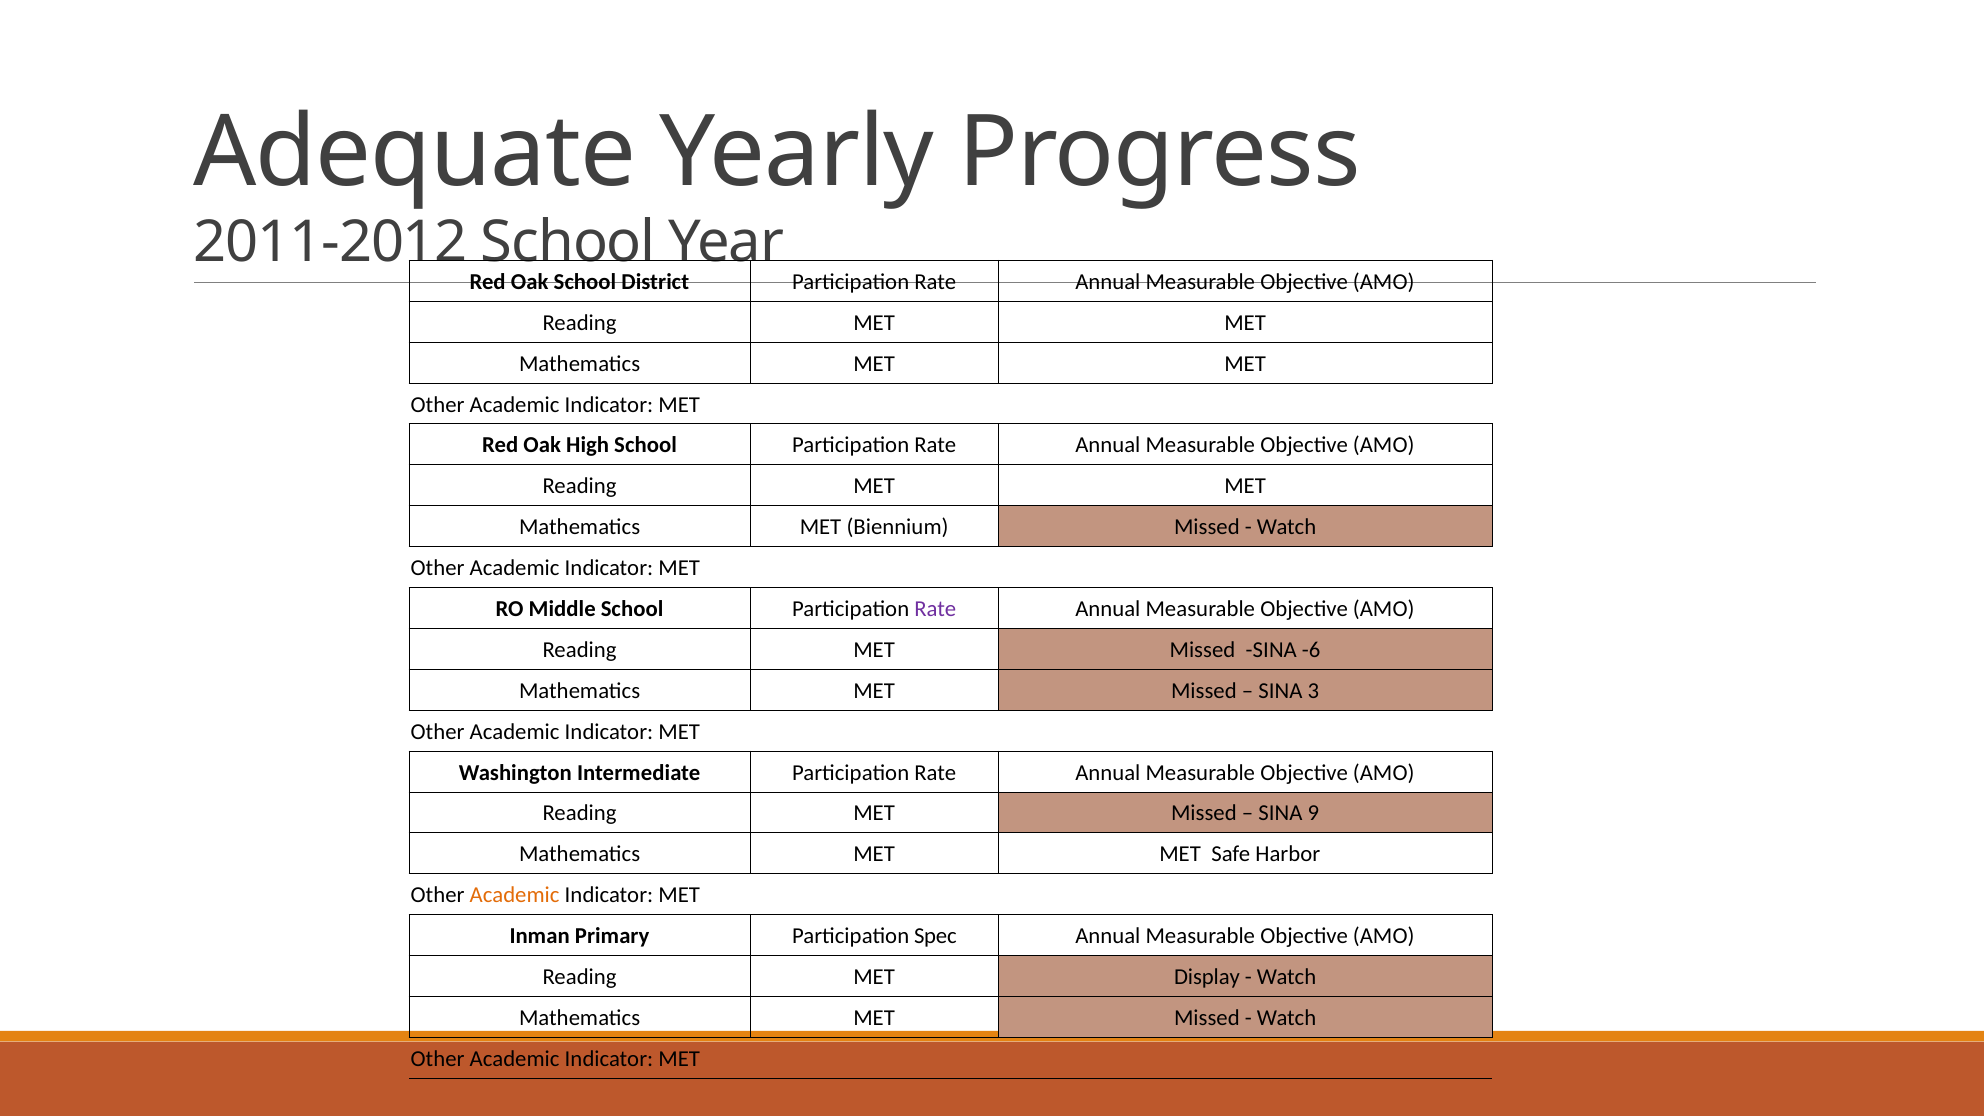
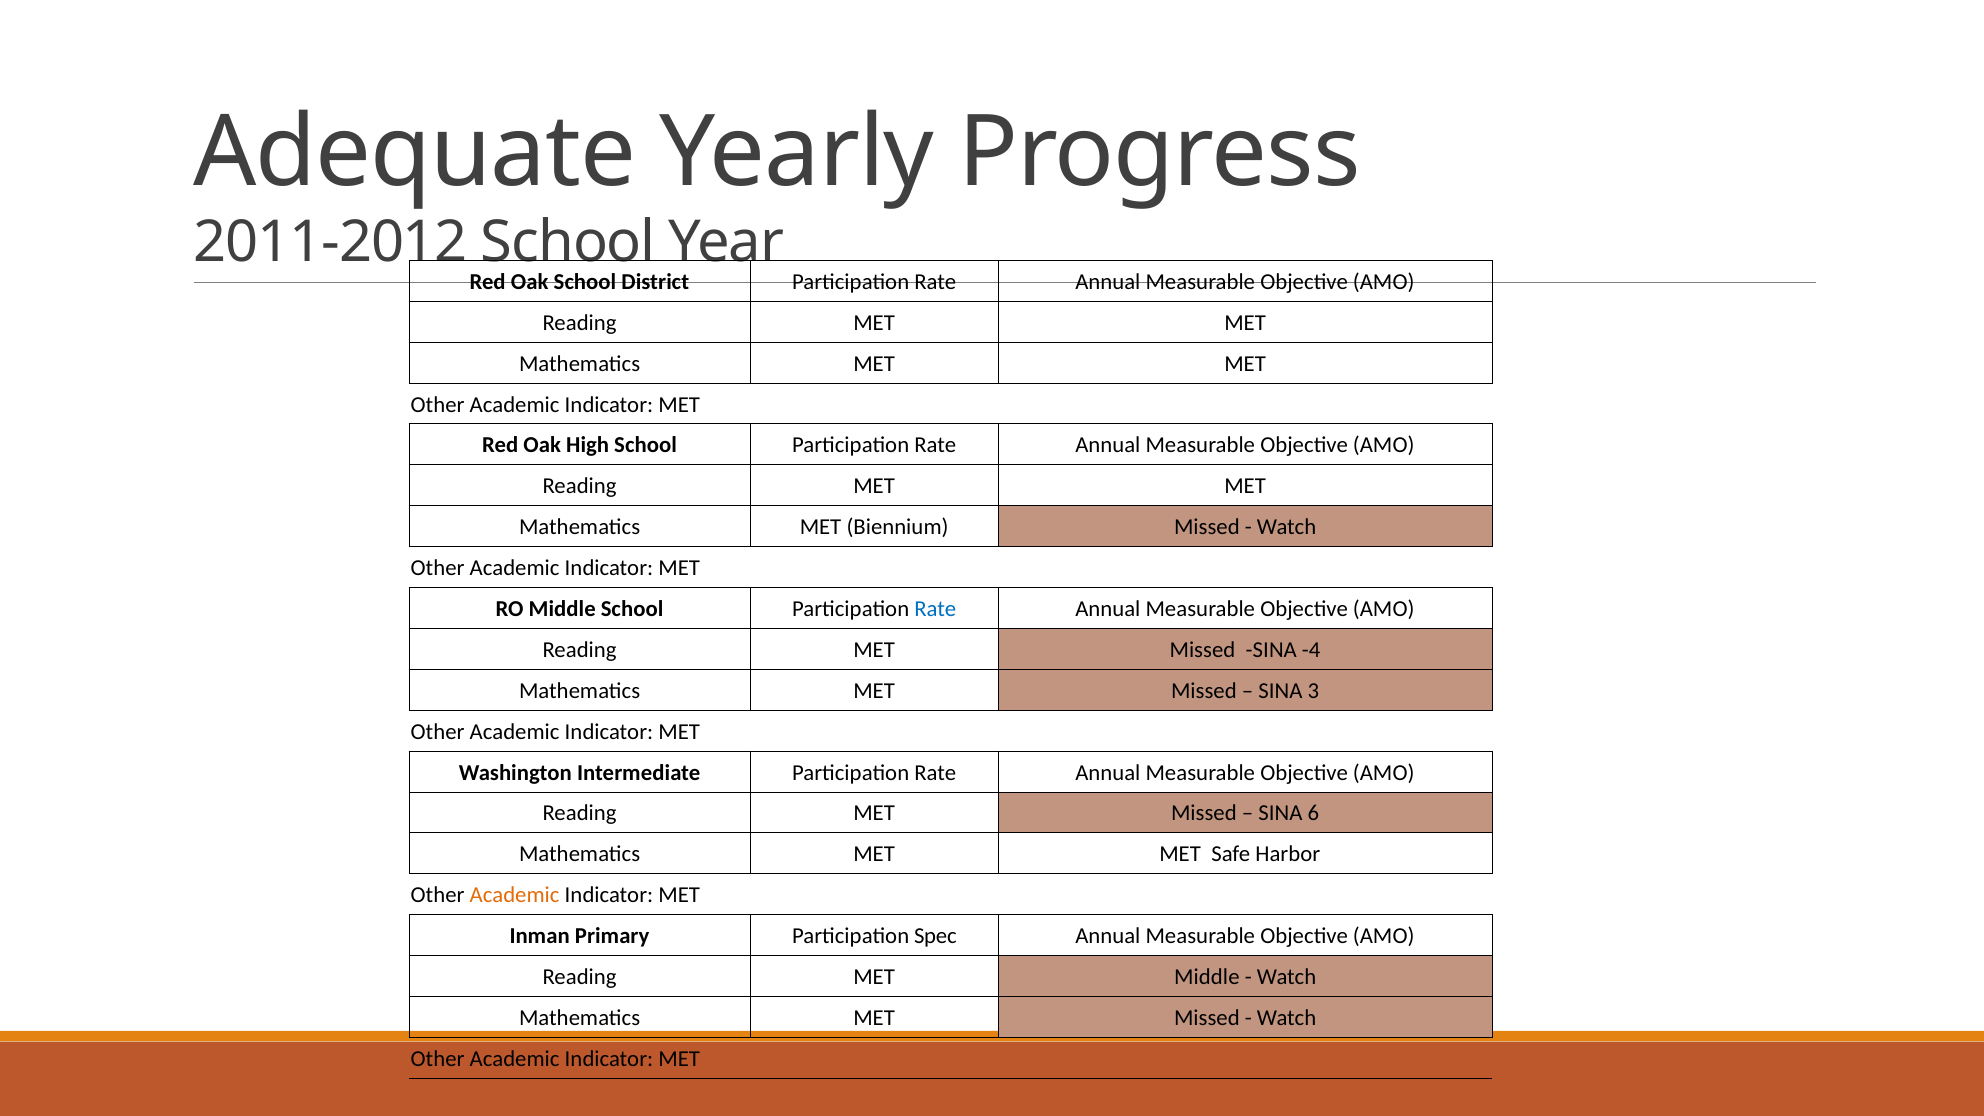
Rate at (935, 609) colour: purple -> blue
-6: -6 -> -4
9: 9 -> 6
MET Display: Display -> Middle
